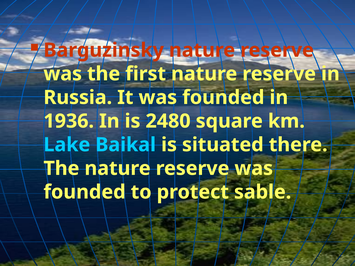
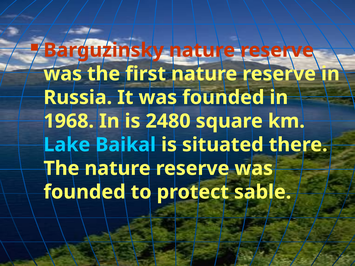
1936: 1936 -> 1968
